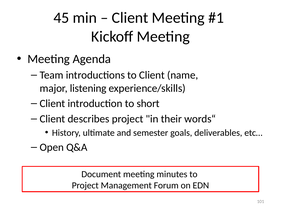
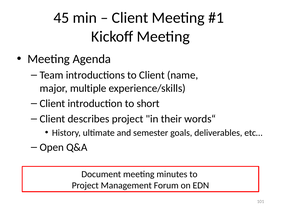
listening: listening -> multiple
